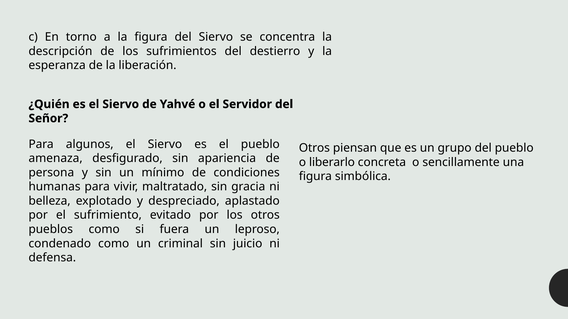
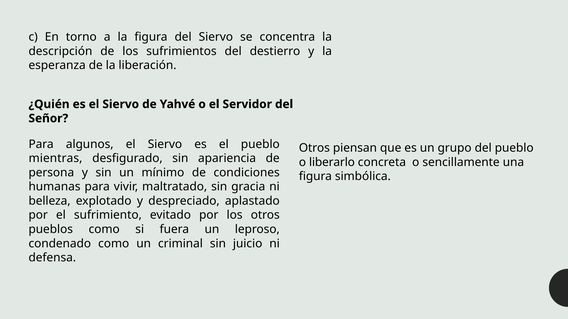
amenaza: amenaza -> mientras
